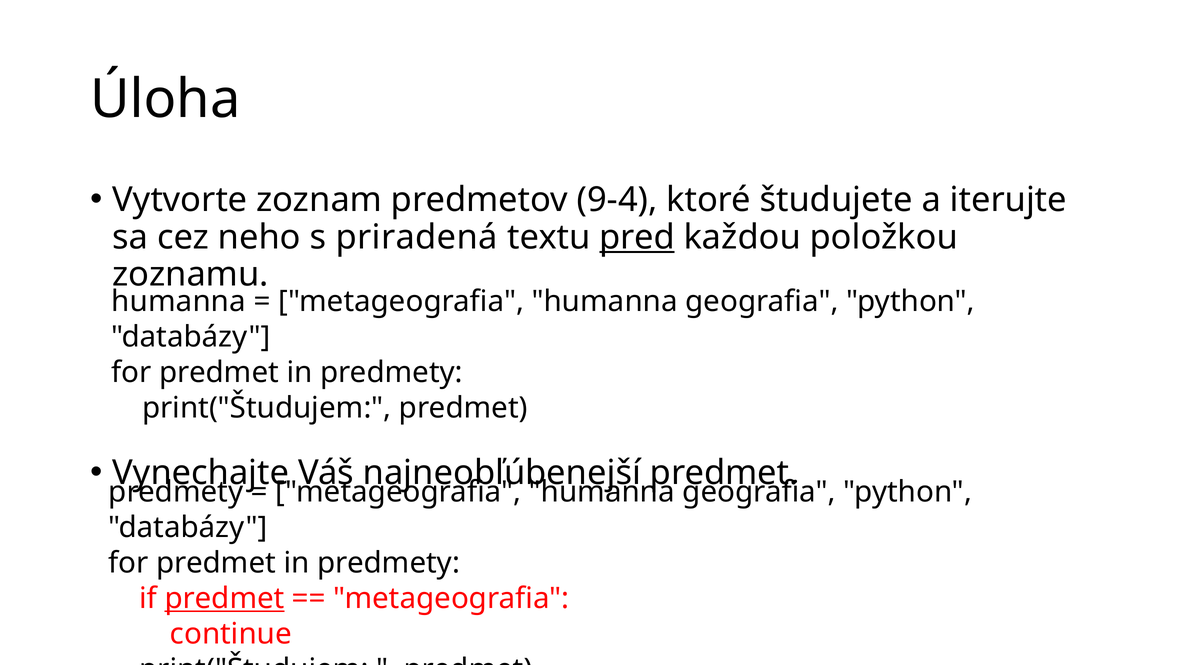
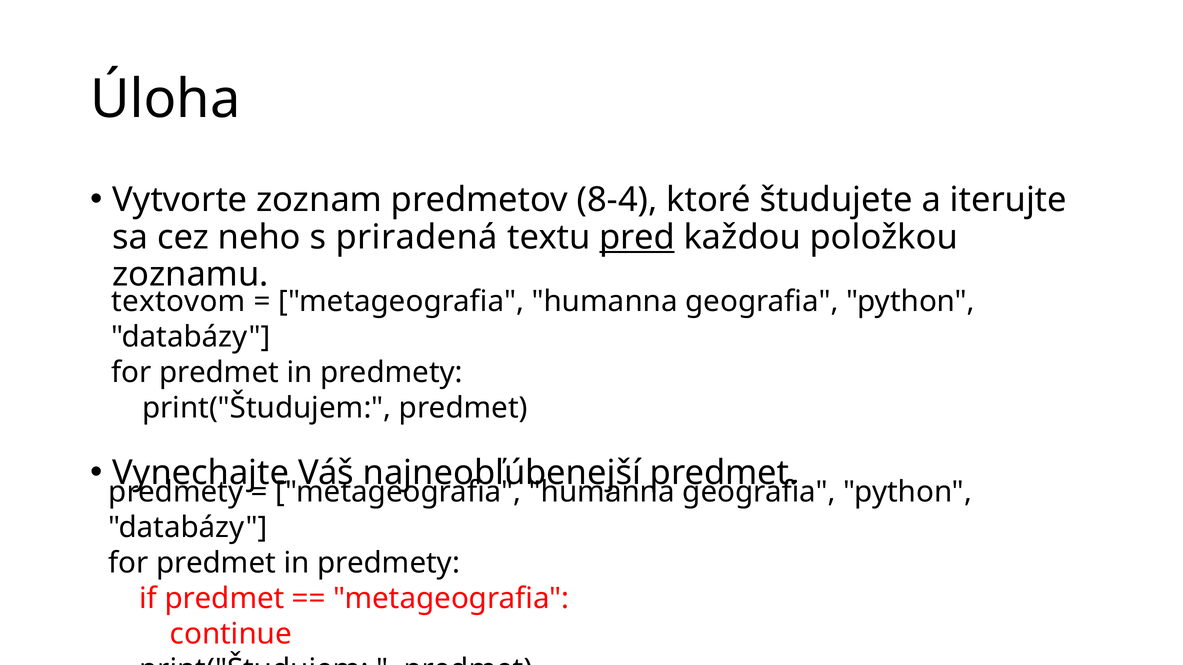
9-4: 9-4 -> 8-4
humanna at (179, 302): humanna -> textovom
predmet at (224, 599) underline: present -> none
